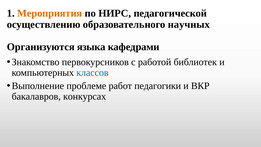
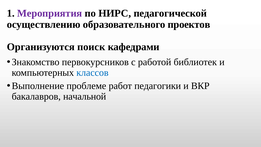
Мероприятия colour: orange -> purple
научных: научных -> проектов
языка: языка -> поиск
конкурсах: конкурсах -> начальной
